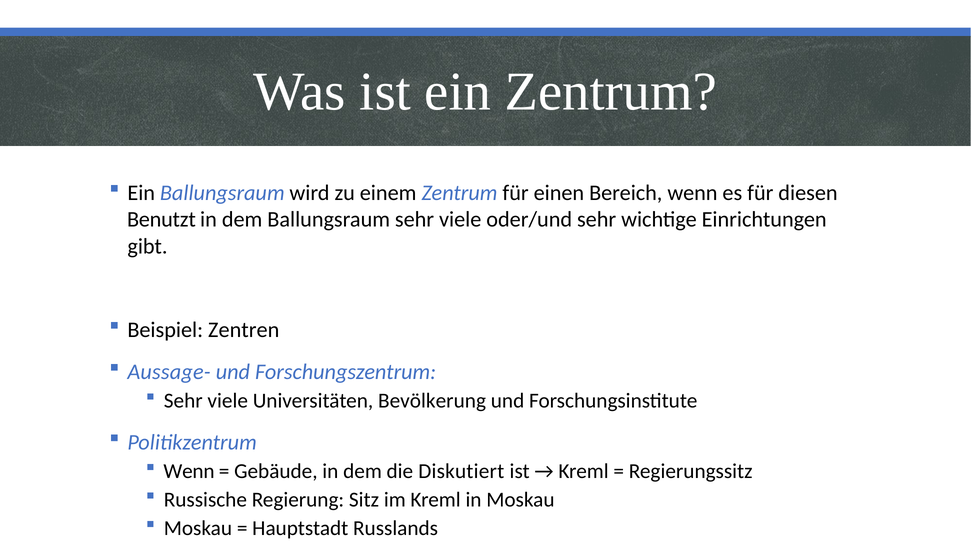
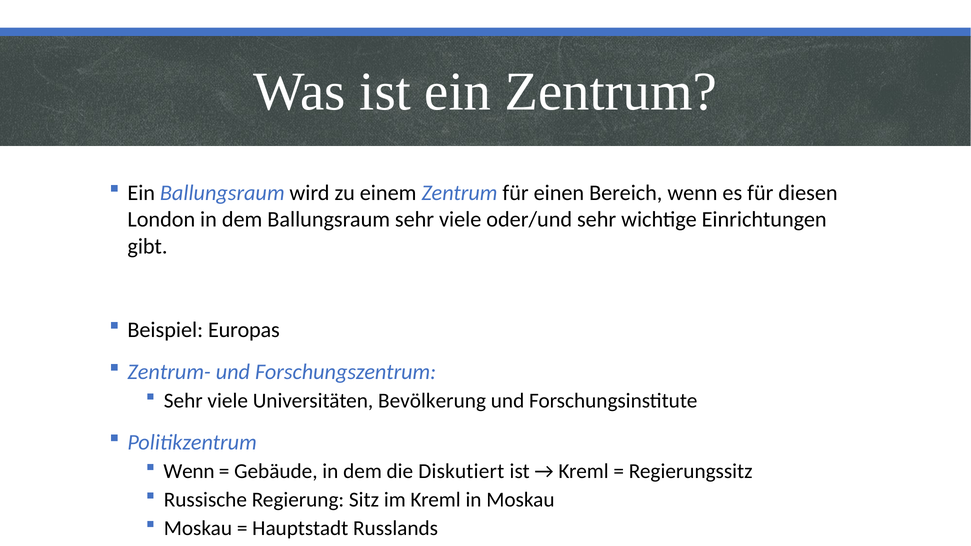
Benutzt: Benutzt -> London
Zentren: Zentren -> Europas
Aussage-: Aussage- -> Zentrum-
